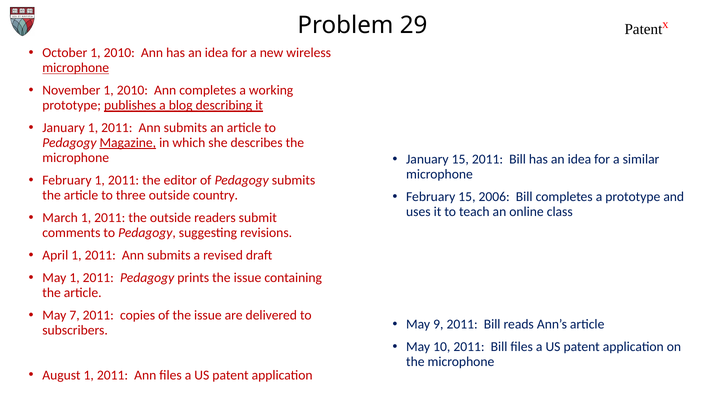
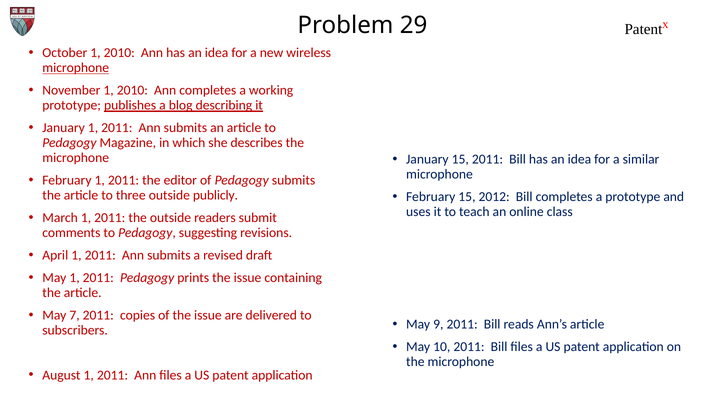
Magazine underline: present -> none
country: country -> publicly
2006: 2006 -> 2012
